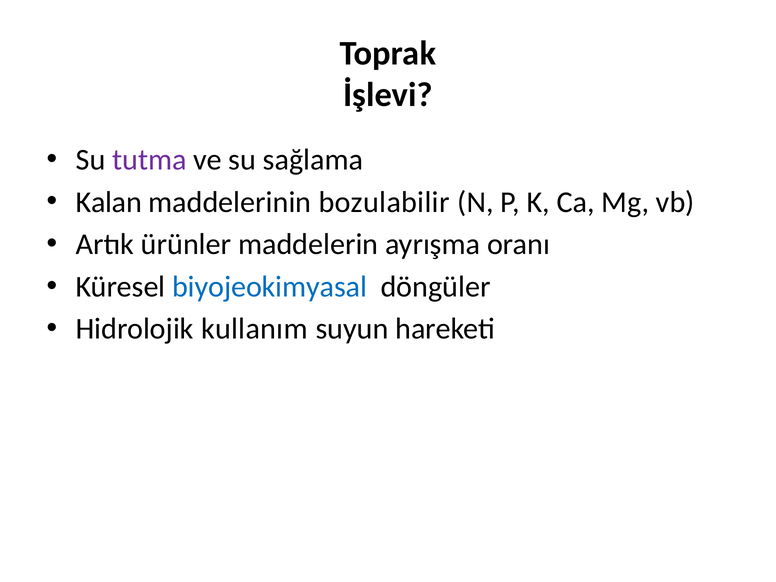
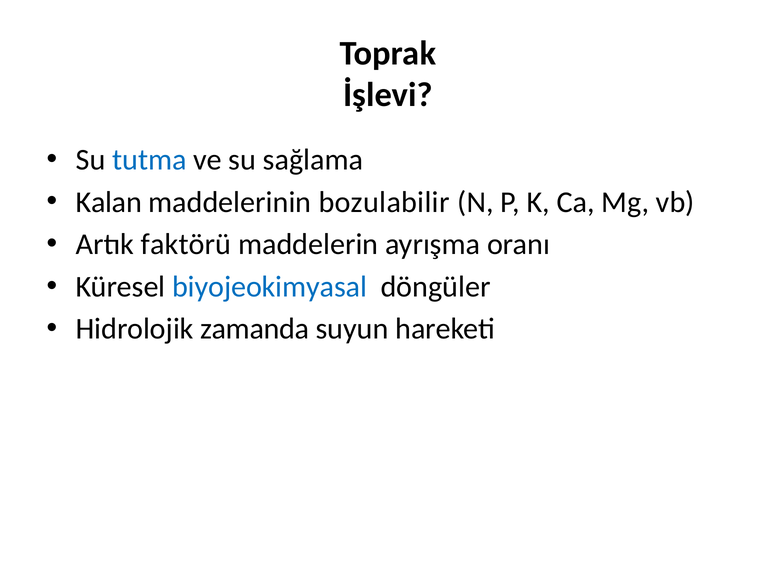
tutma colour: purple -> blue
ürünler: ürünler -> faktörü
kullanım: kullanım -> zamanda
